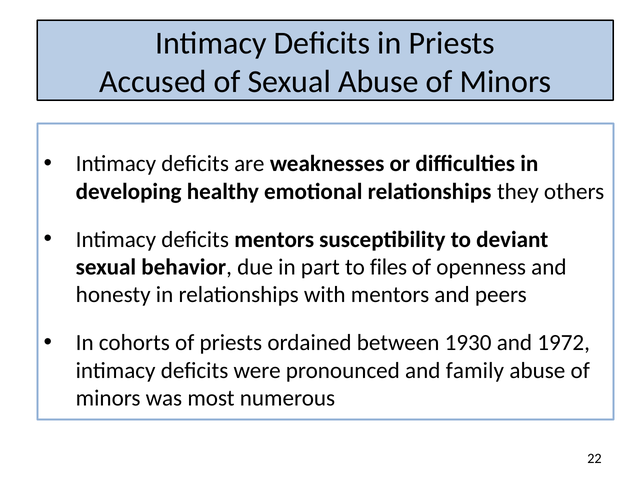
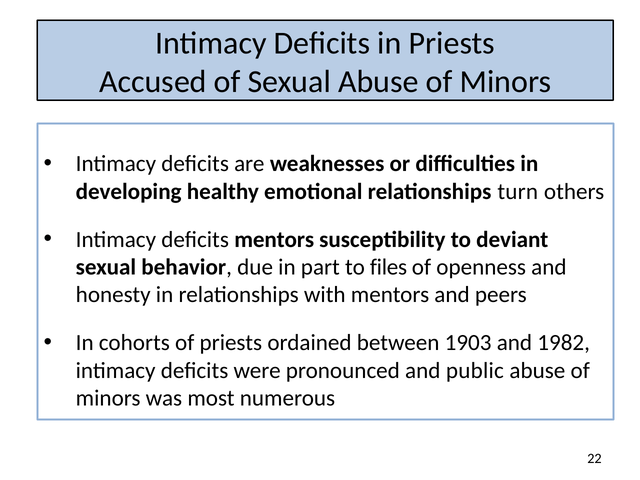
they: they -> turn
1930: 1930 -> 1903
1972: 1972 -> 1982
family: family -> public
